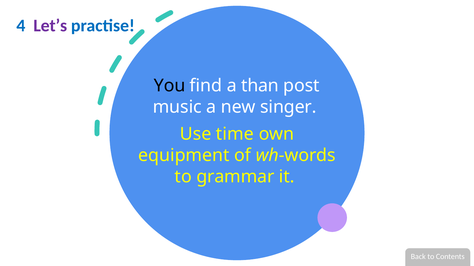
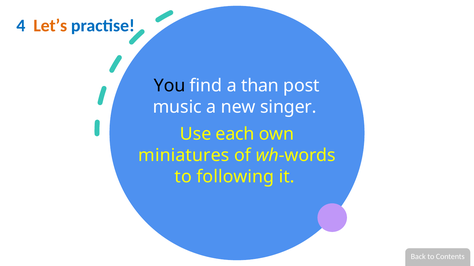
Let’s colour: purple -> orange
time: time -> each
equipment: equipment -> miniatures
grammar: grammar -> following
